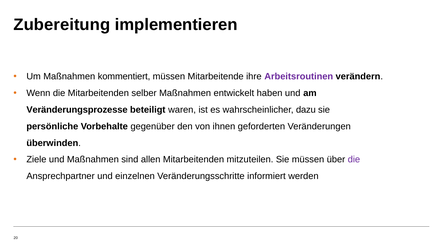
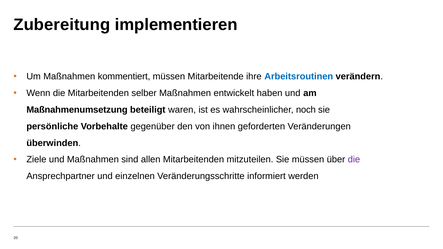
Arbeitsroutinen colour: purple -> blue
Veränderungsprozesse: Veränderungsprozesse -> Maßnahmenumsetzung
dazu: dazu -> noch
